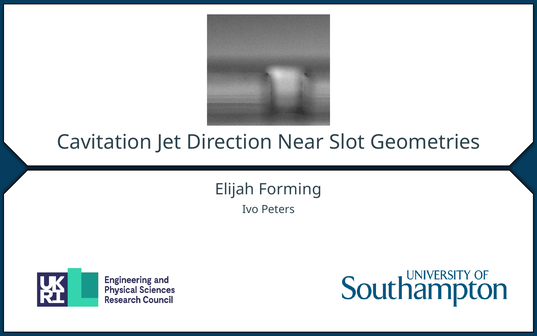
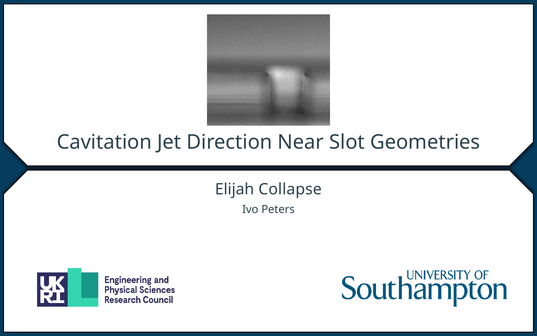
Forming: Forming -> Collapse
